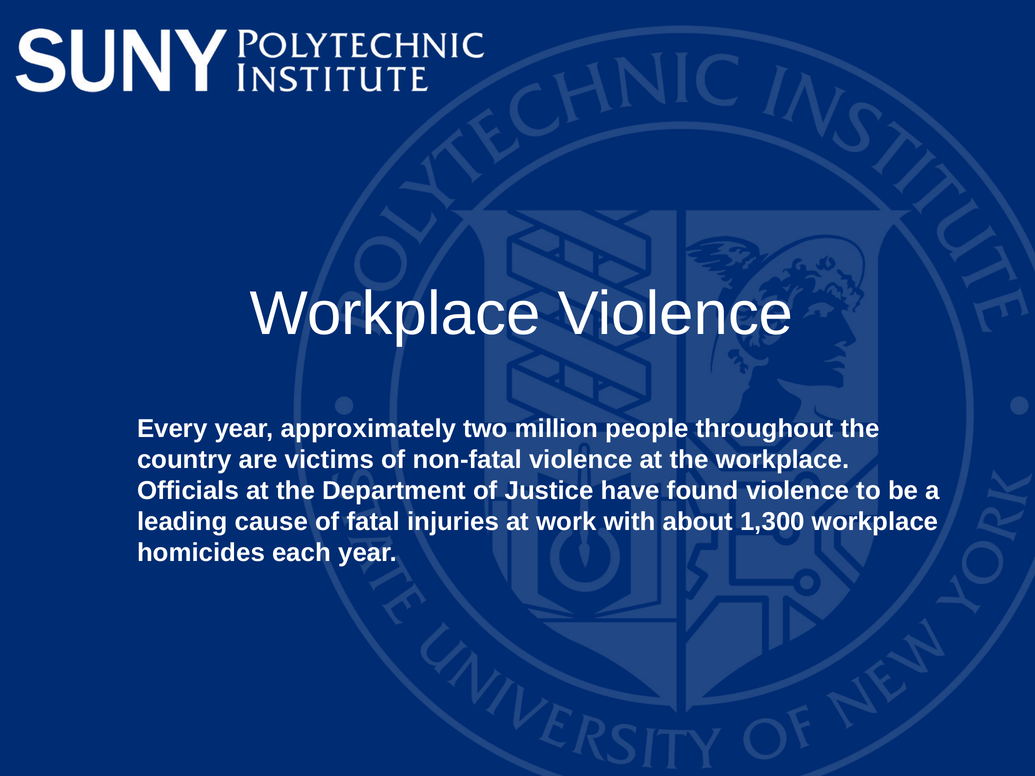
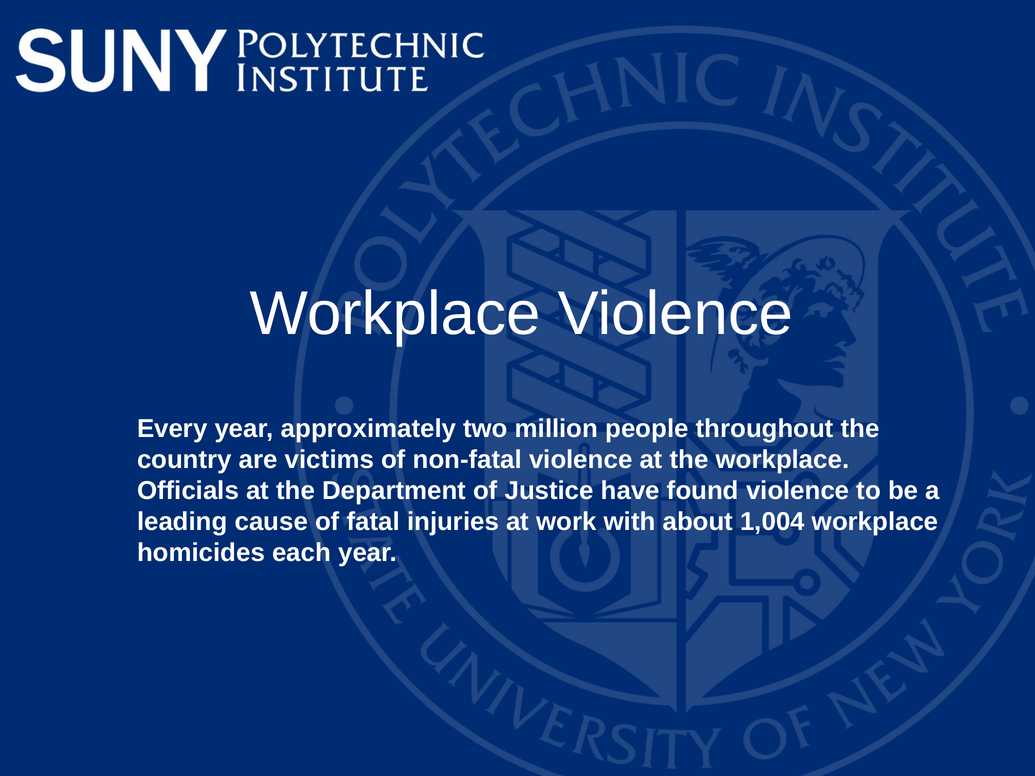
1,300: 1,300 -> 1,004
